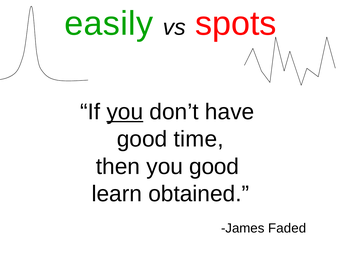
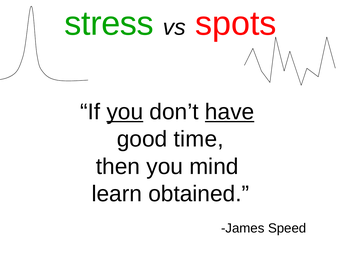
easily: easily -> stress
have underline: none -> present
you good: good -> mind
Faded: Faded -> Speed
